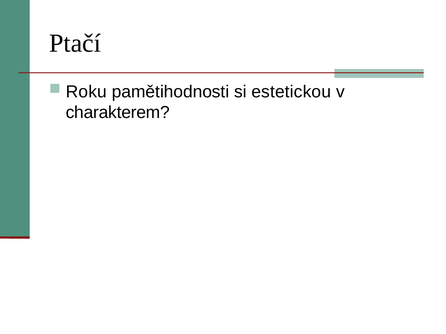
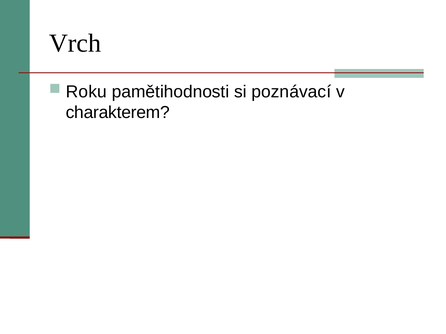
Ptačí: Ptačí -> Vrch
estetickou: estetickou -> poznávací
